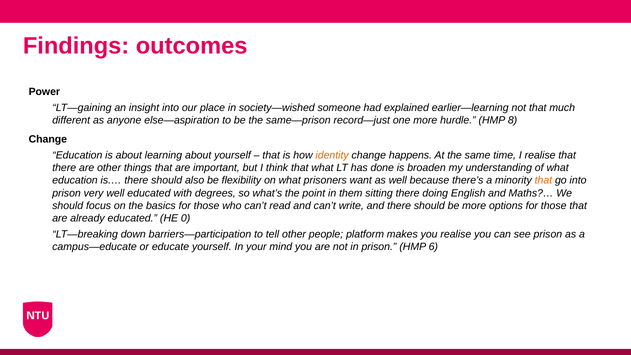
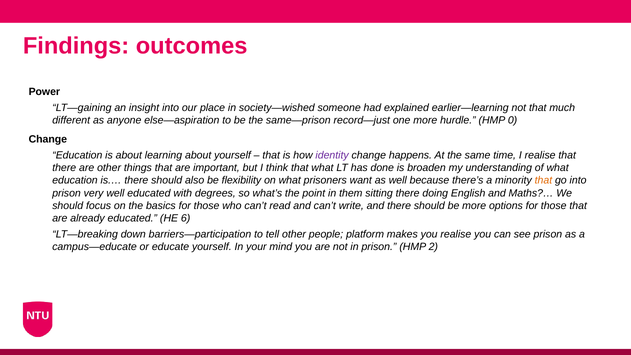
8: 8 -> 0
identity colour: orange -> purple
0: 0 -> 6
6: 6 -> 2
